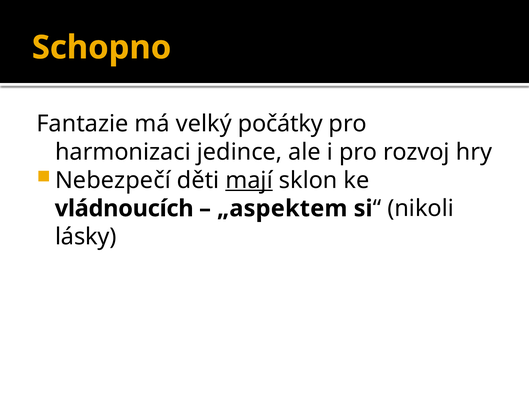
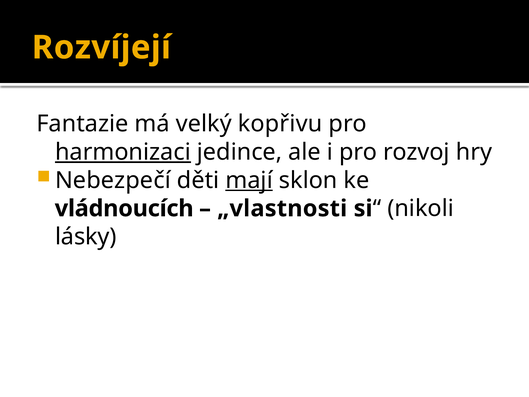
Schopno: Schopno -> Rozvíjejí
počátky: počátky -> kopřivu
harmonizaci underline: none -> present
„aspektem: „aspektem -> „vlastnosti
